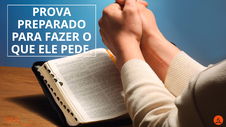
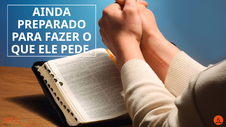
PROVA: PROVA -> AINDA
